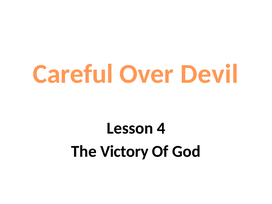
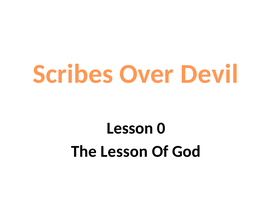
Careful: Careful -> Scribes
4: 4 -> 0
The Victory: Victory -> Lesson
